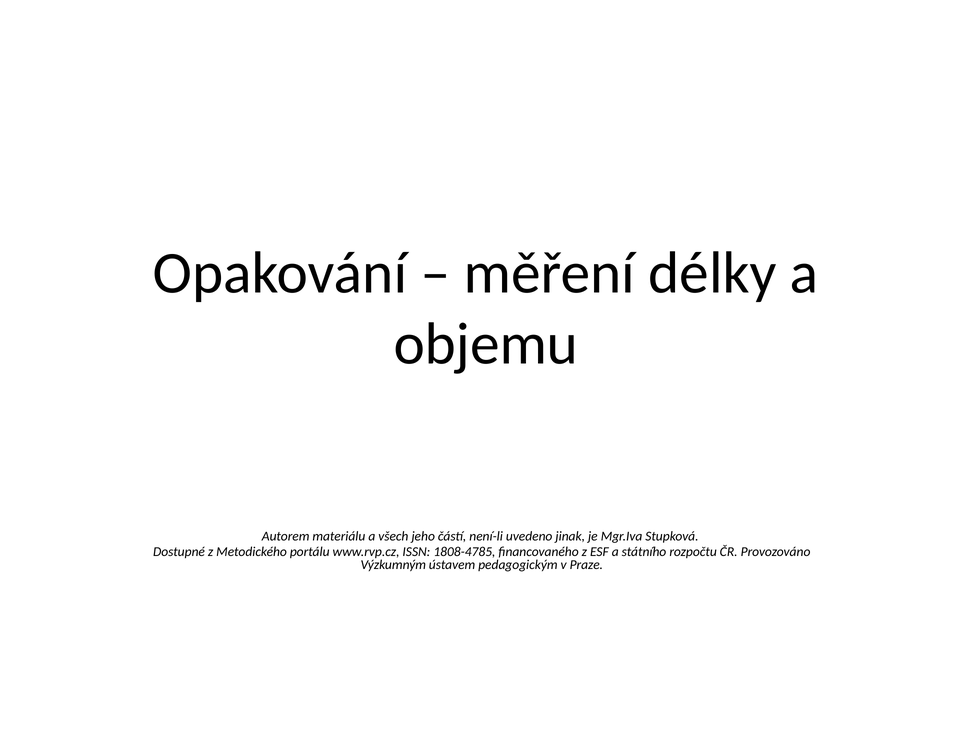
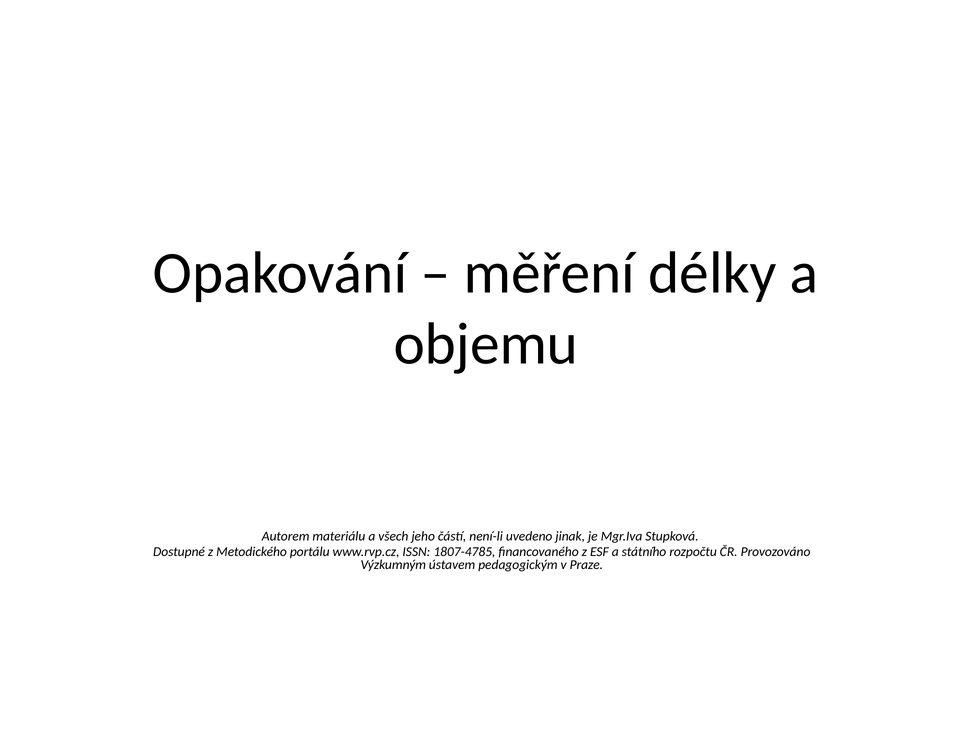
1808-4785: 1808-4785 -> 1807-4785
